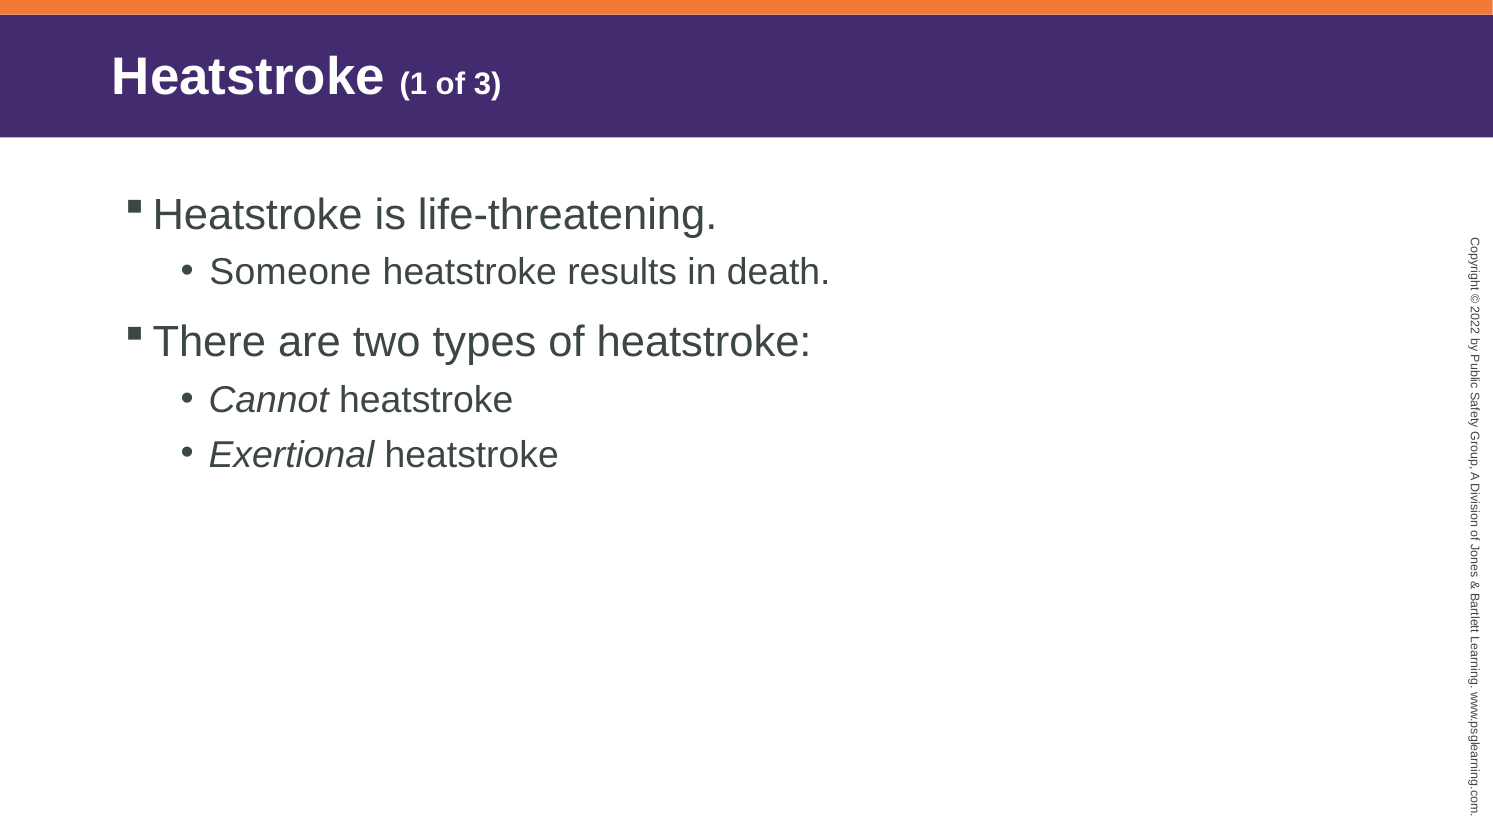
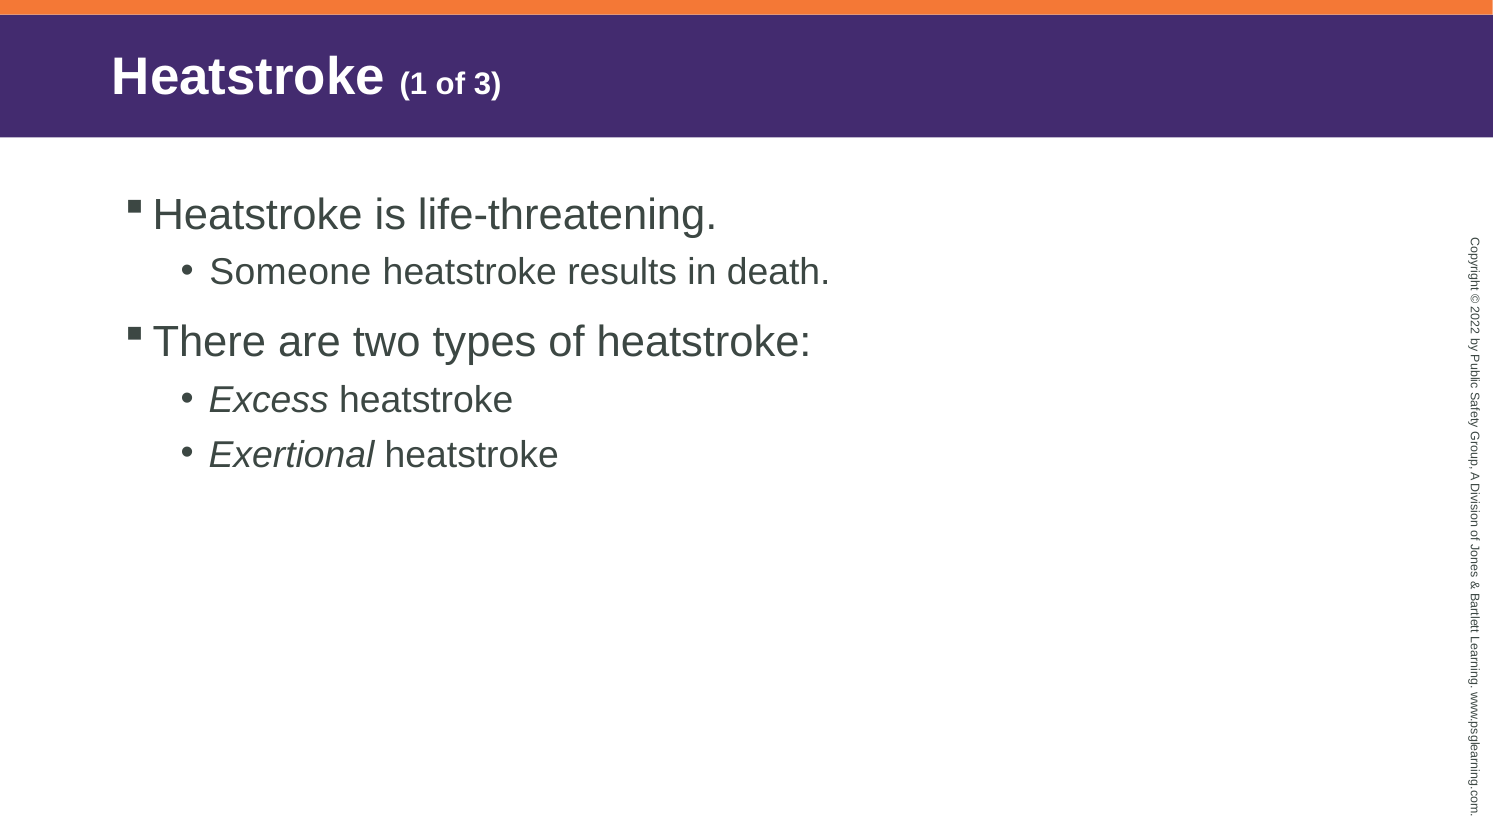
Cannot: Cannot -> Excess
